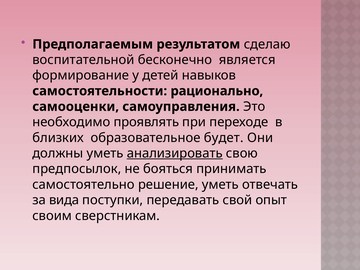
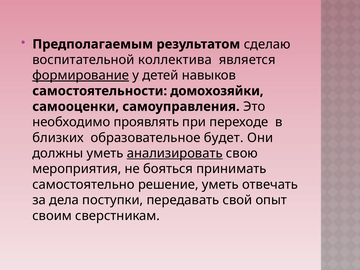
бесконечно: бесконечно -> коллектива
формирование underline: none -> present
рационально: рационально -> домохозяйки
предпосылок: предпосылок -> мероприятия
вида: вида -> дела
